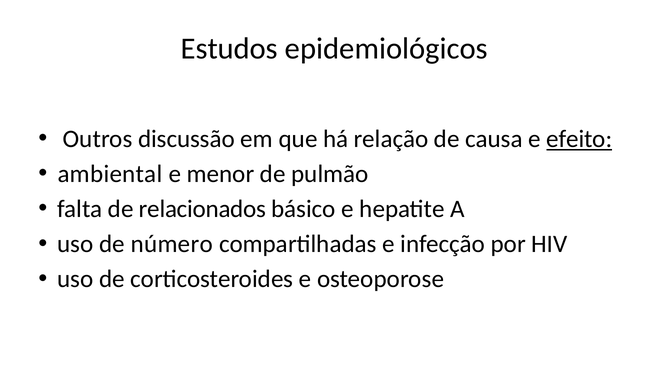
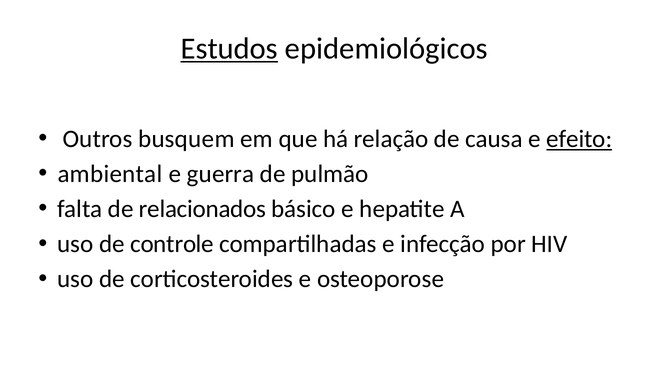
Estudos underline: none -> present
discussão: discussão -> busquem
menor: menor -> guerra
número: número -> controle
